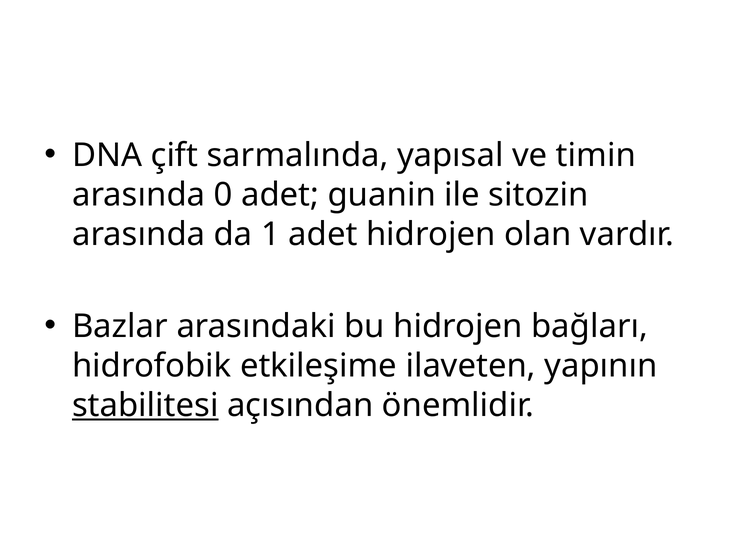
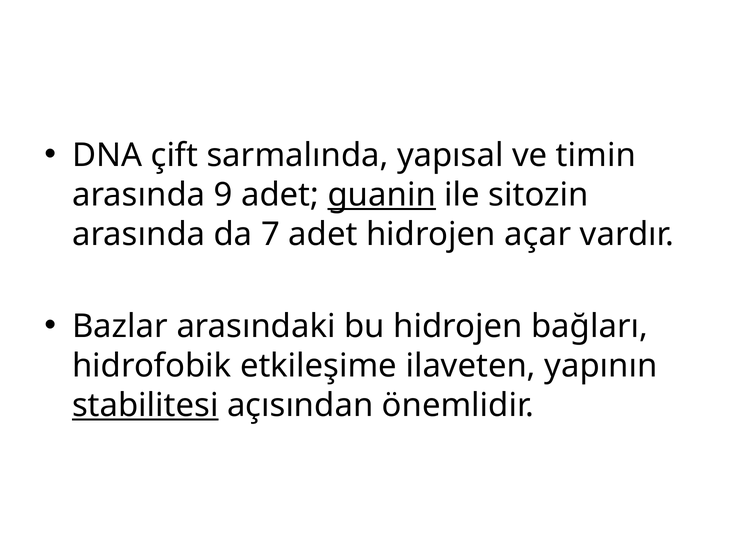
0: 0 -> 9
guanin underline: none -> present
1: 1 -> 7
olan: olan -> açar
